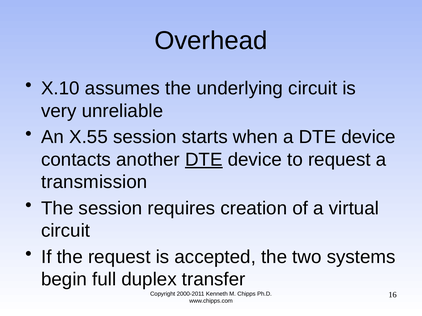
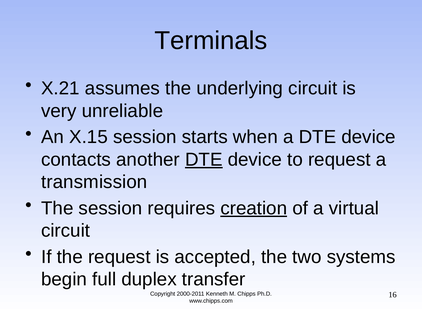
Overhead: Overhead -> Terminals
X.10: X.10 -> X.21
X.55: X.55 -> X.15
creation underline: none -> present
